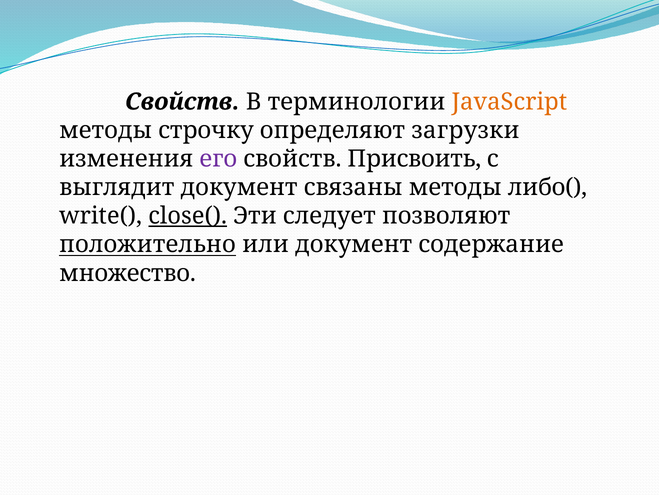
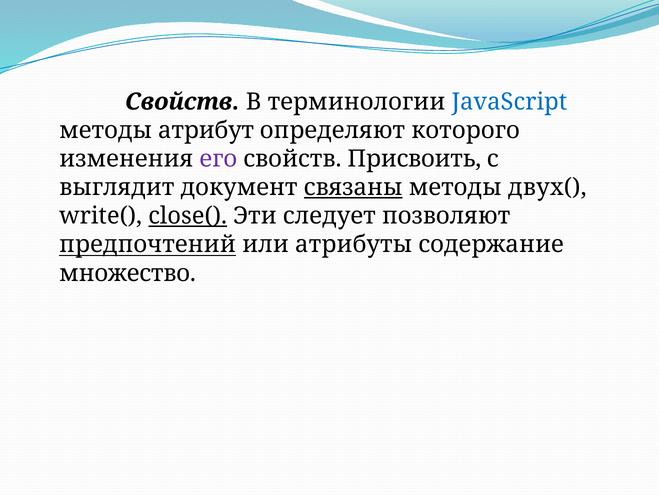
JavaScript colour: orange -> blue
строчку: строчку -> атрибут
загрузки: загрузки -> которого
связаны underline: none -> present
либо(: либо( -> двух(
положительно: положительно -> предпочтений
или документ: документ -> атрибуты
